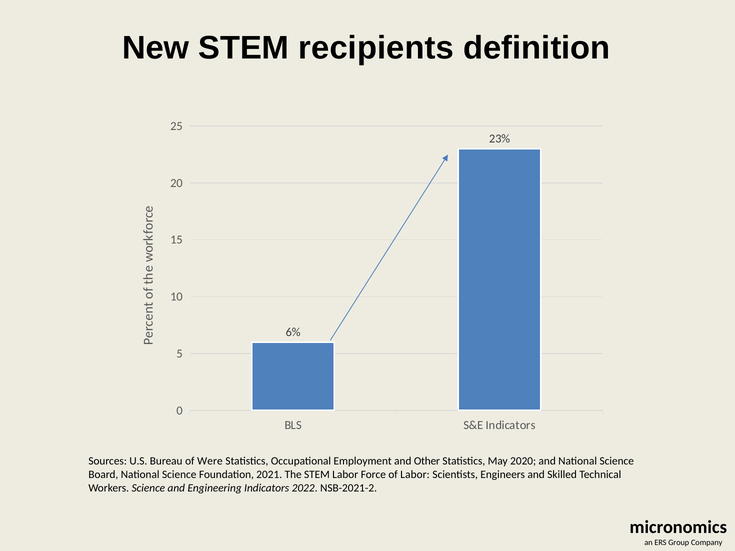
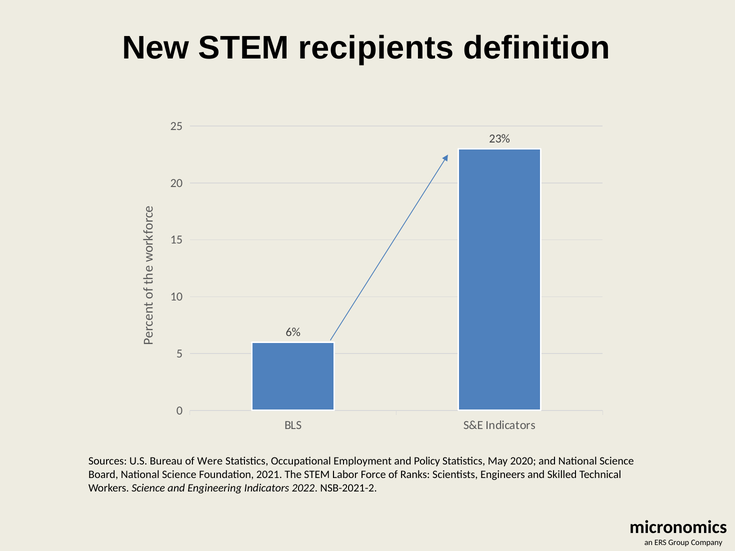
Other: Other -> Policy
of Labor: Labor -> Ranks
